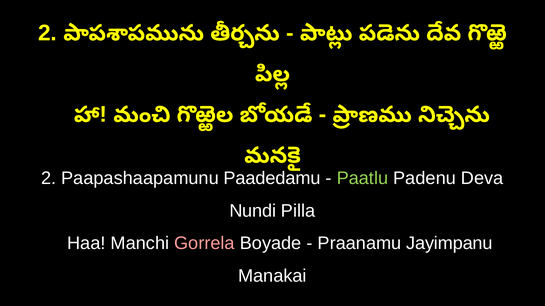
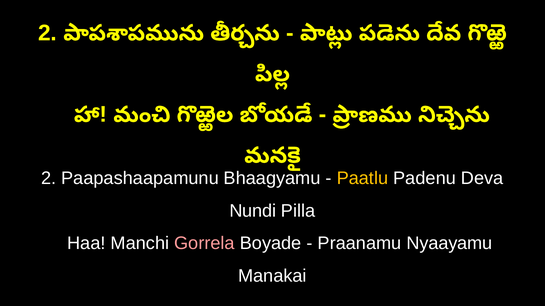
Paadedamu: Paadedamu -> Bhaagyamu
Paatlu colour: light green -> yellow
Jayimpanu: Jayimpanu -> Nyaayamu
